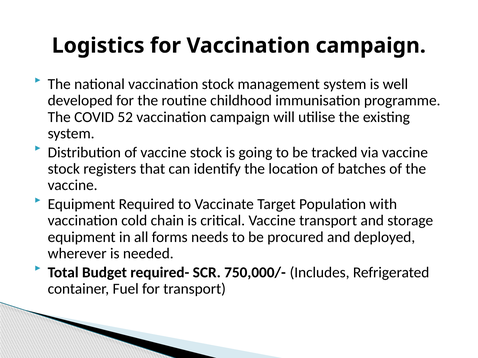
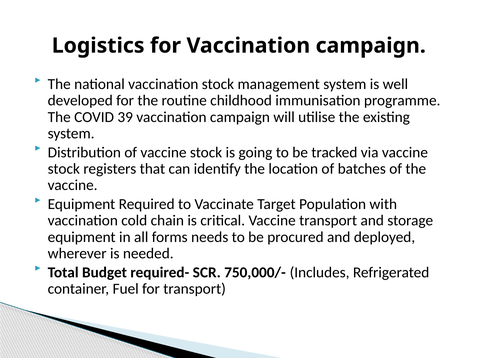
52: 52 -> 39
